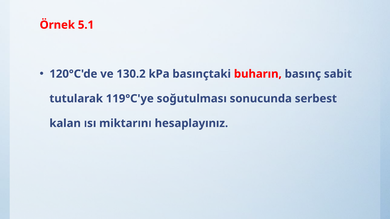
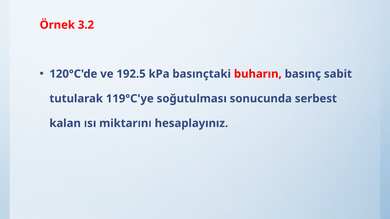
5.1: 5.1 -> 3.2
130.2: 130.2 -> 192.5
